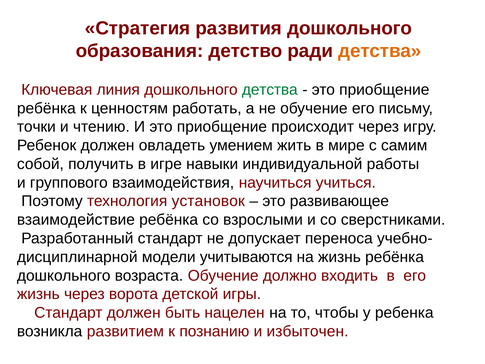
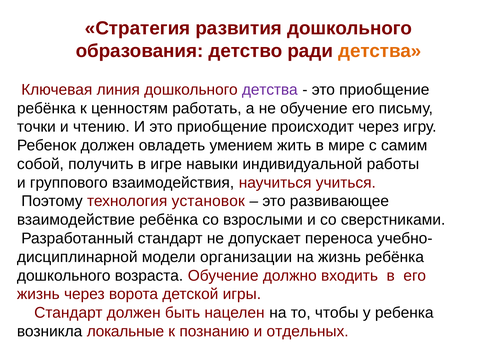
детства at (270, 90) colour: green -> purple
учитываются: учитываются -> организации
развитием: развитием -> локальные
избыточен: избыточен -> отдельных
